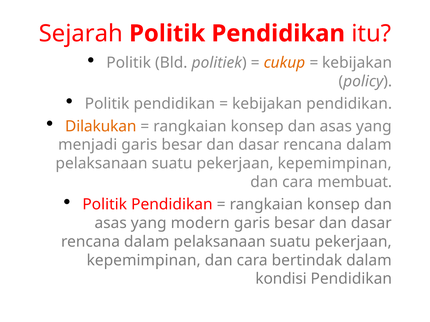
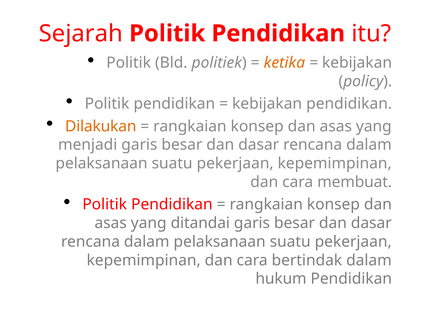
cukup: cukup -> ketika
modern: modern -> ditandai
kondisi: kondisi -> hukum
